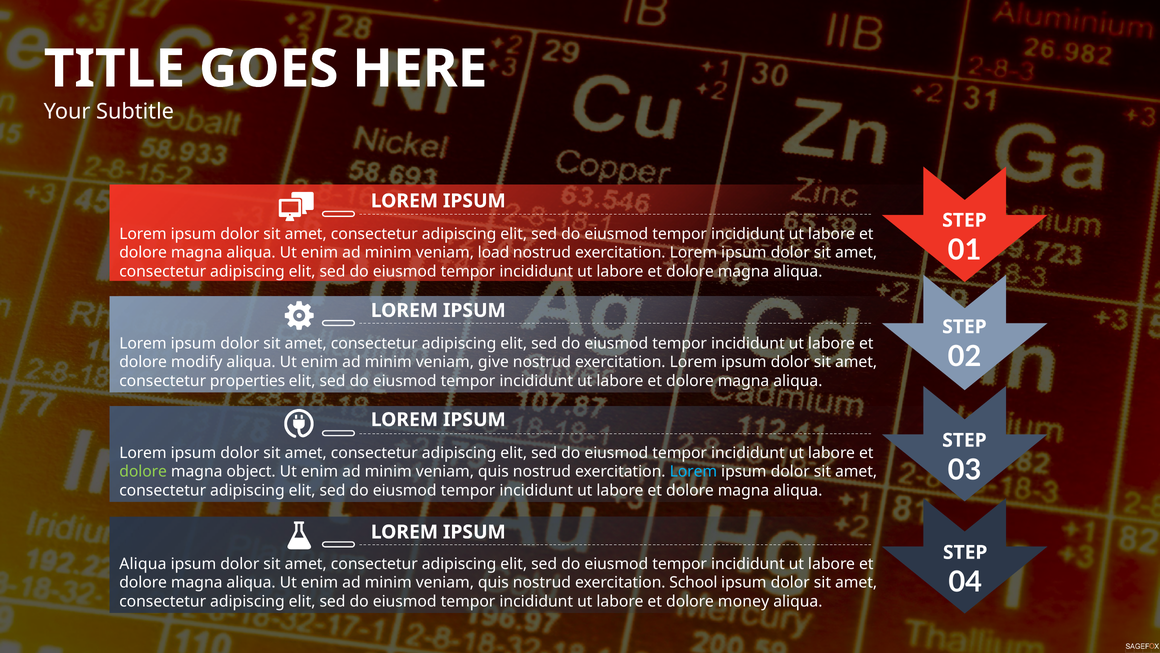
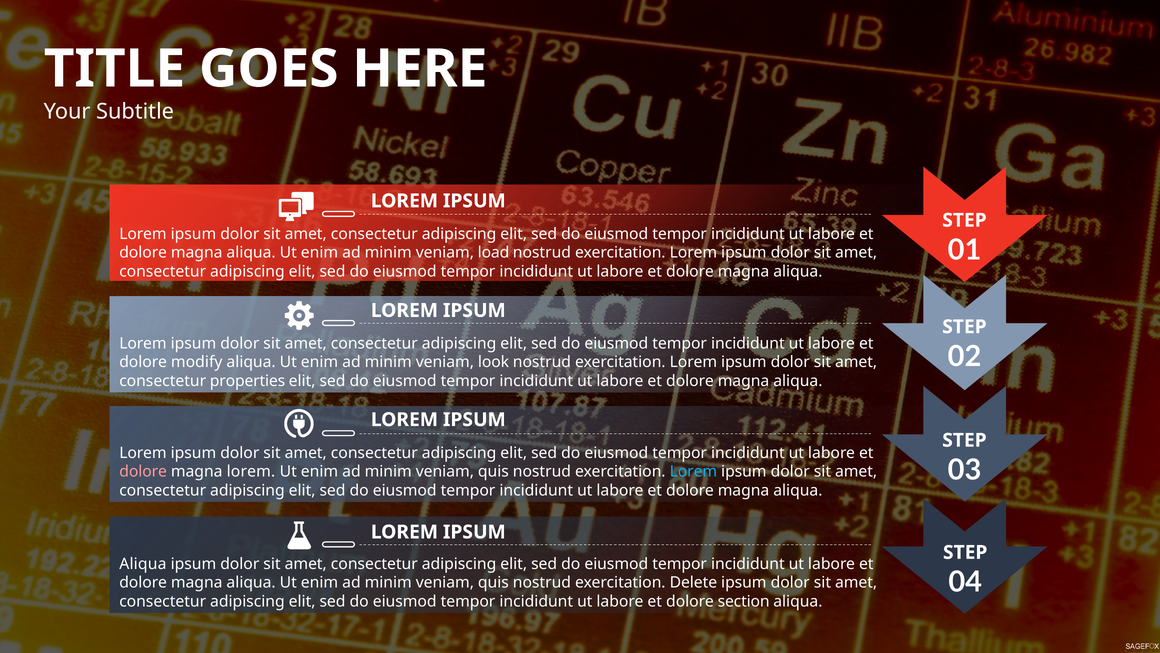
give: give -> look
dolore at (143, 471) colour: light green -> pink
magna object: object -> lorem
School: School -> Delete
money: money -> section
